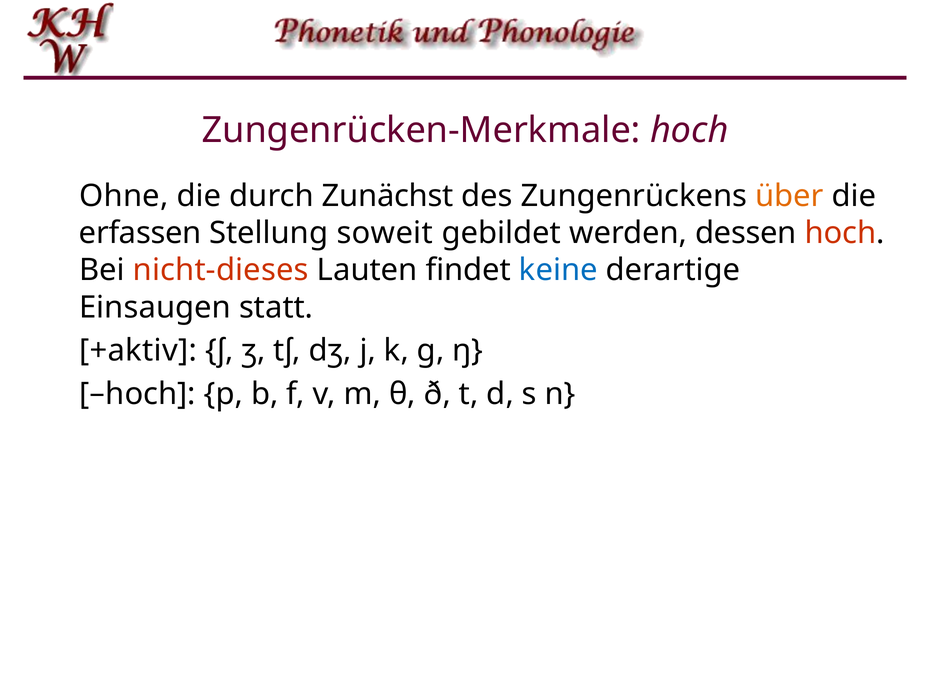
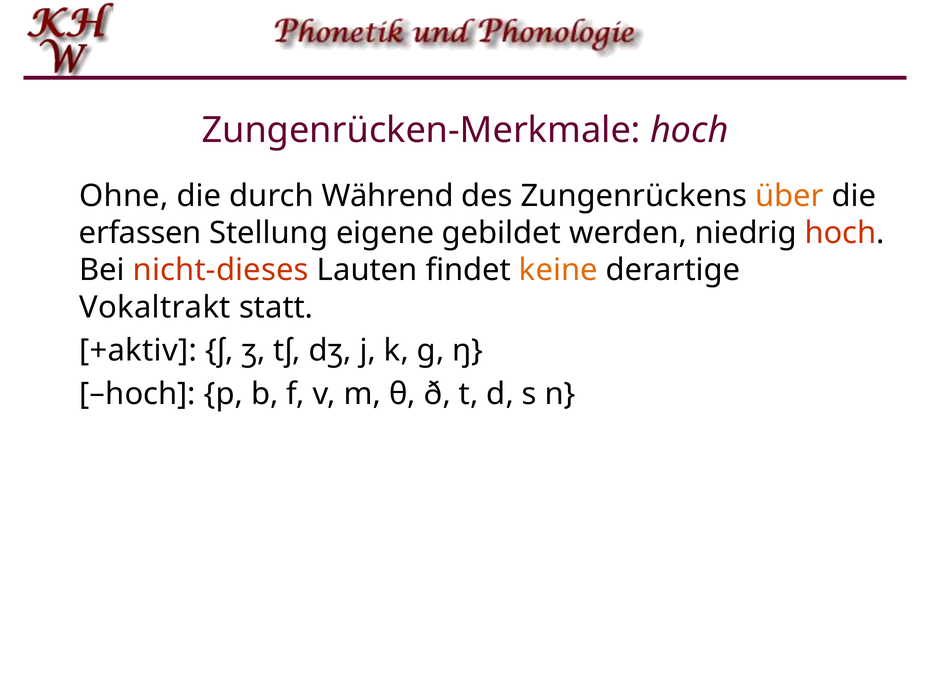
Zunächst: Zunächst -> Während
soweit: soweit -> eigene
dessen: dessen -> niedrig
keine colour: blue -> orange
Einsaugen: Einsaugen -> Vokaltrakt
